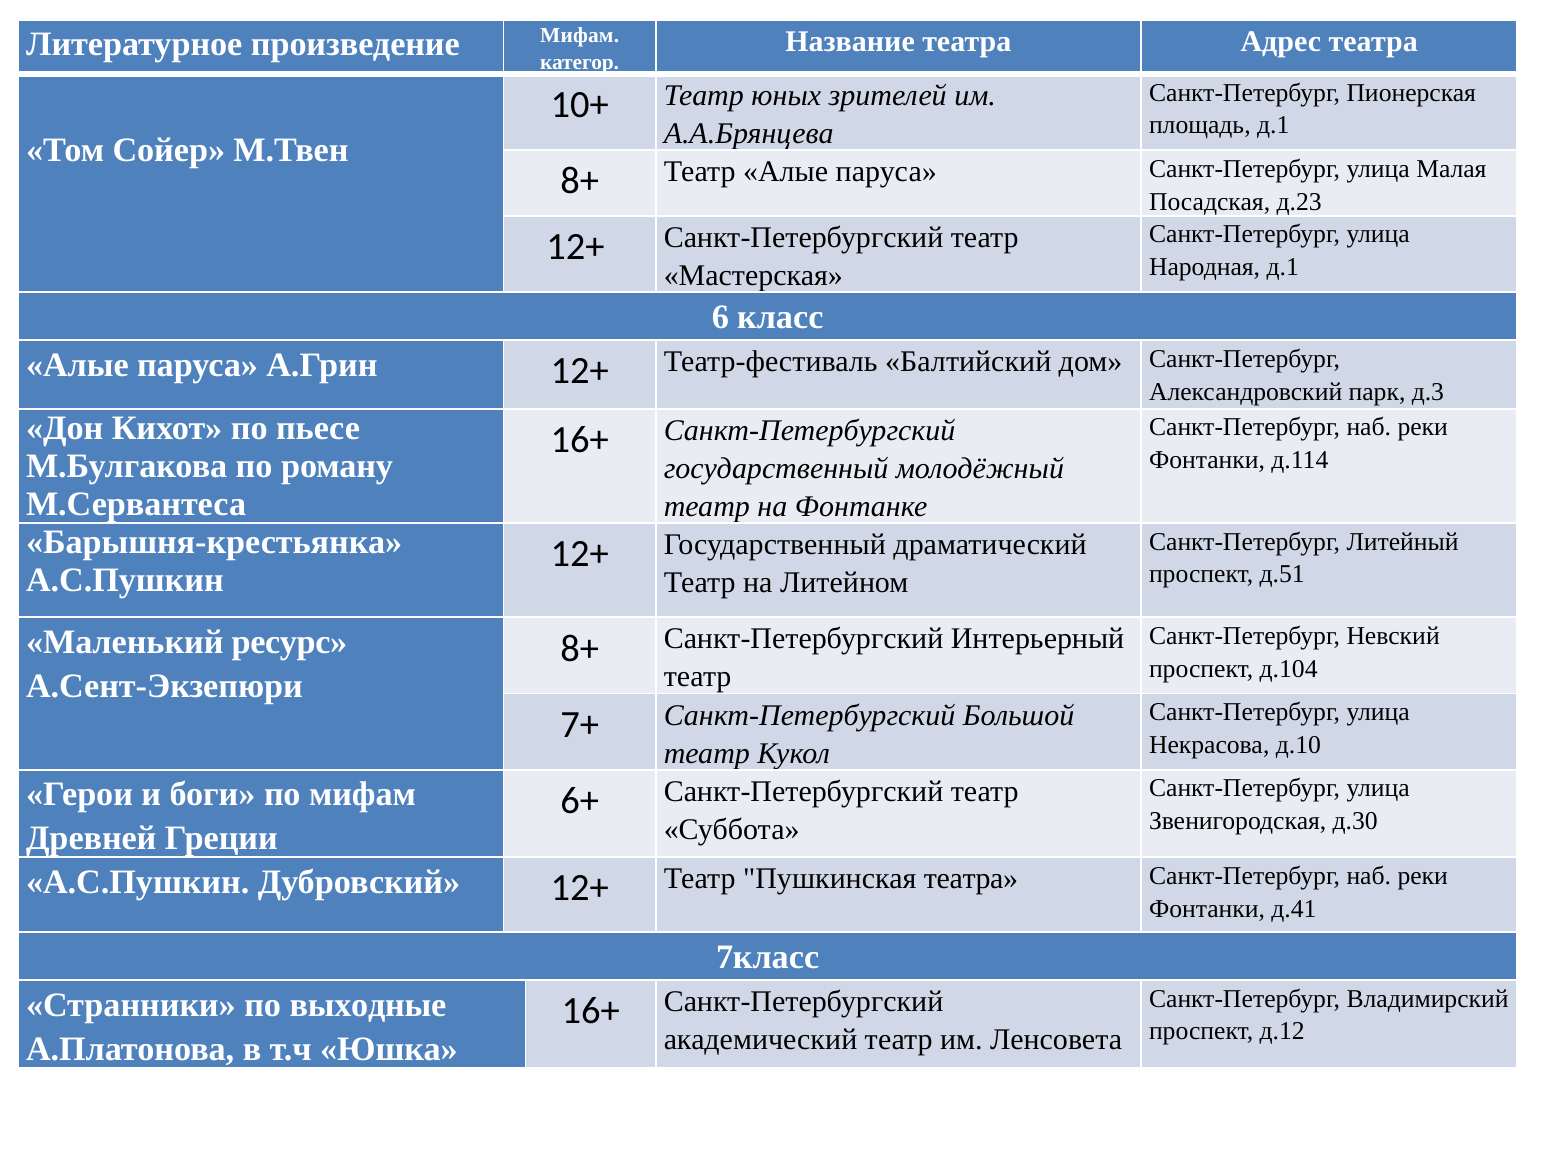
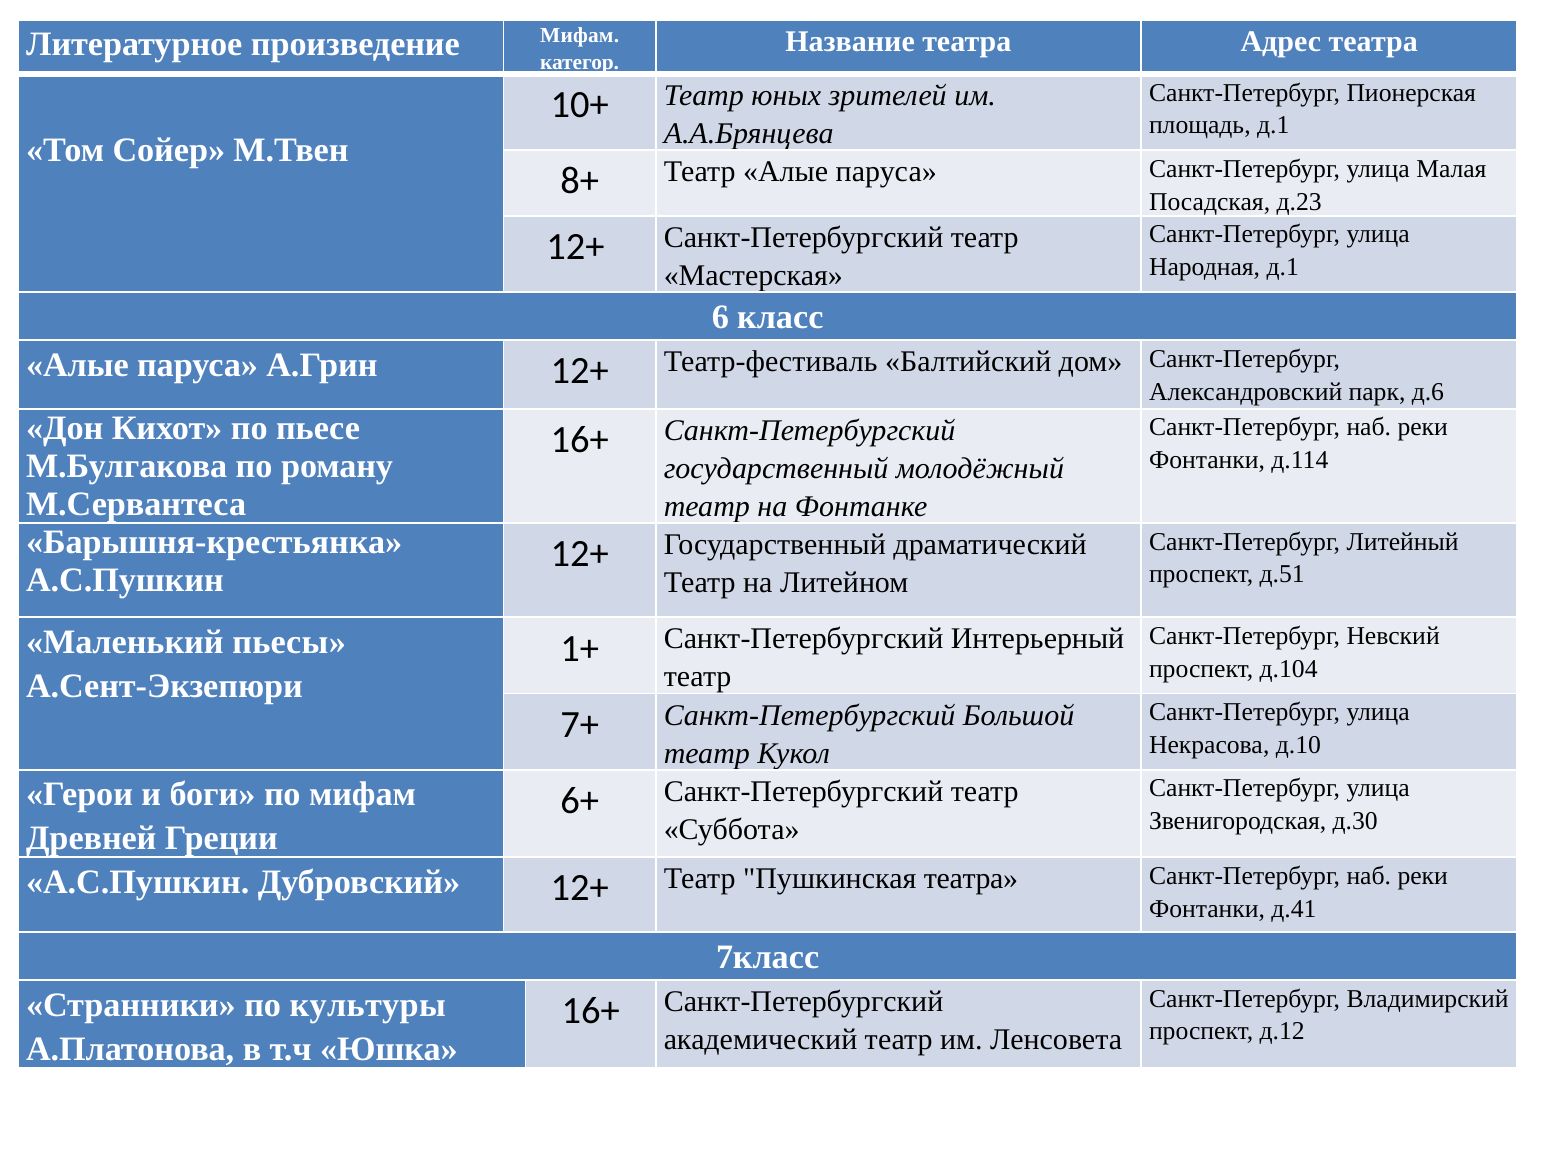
д.3: д.3 -> д.6
ресурс: ресурс -> пьесы
8+ at (580, 648): 8+ -> 1+
выходные: выходные -> культуры
